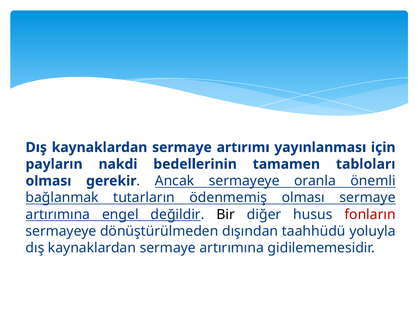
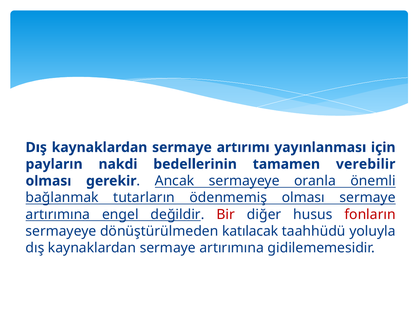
tabloları: tabloları -> verebilir
Bir colour: black -> red
dışından: dışından -> katılacak
